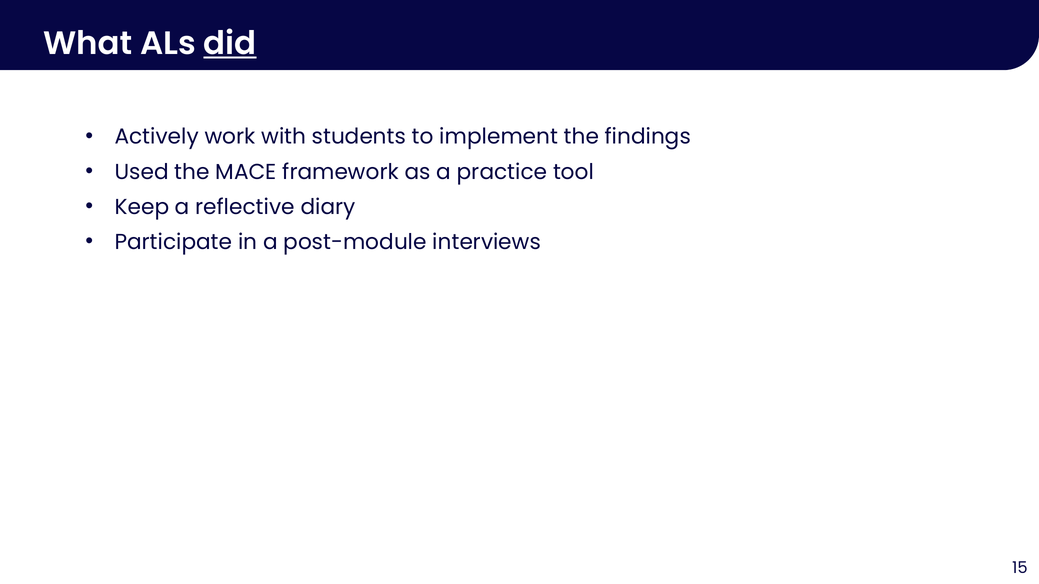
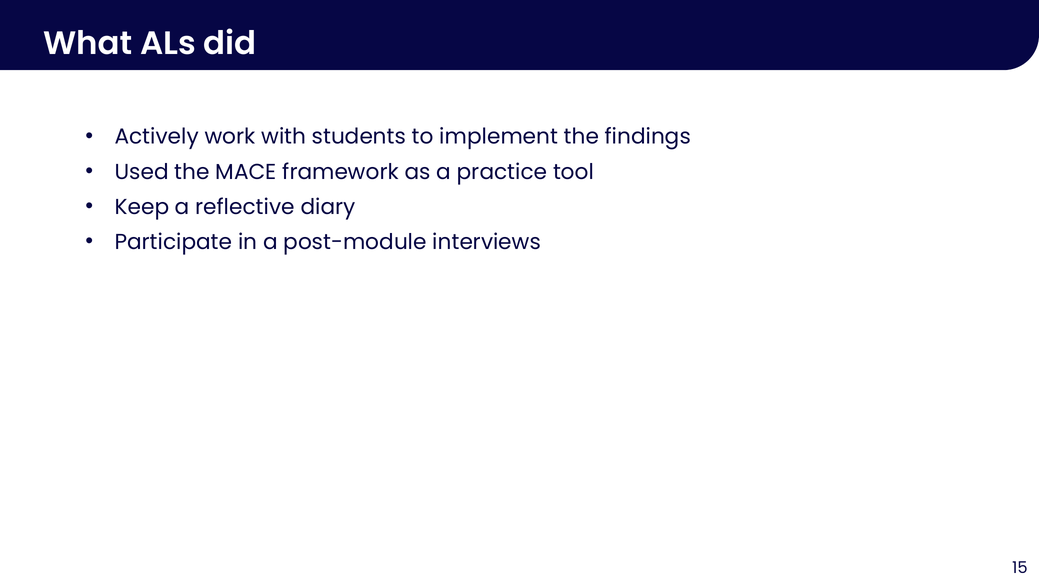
did underline: present -> none
